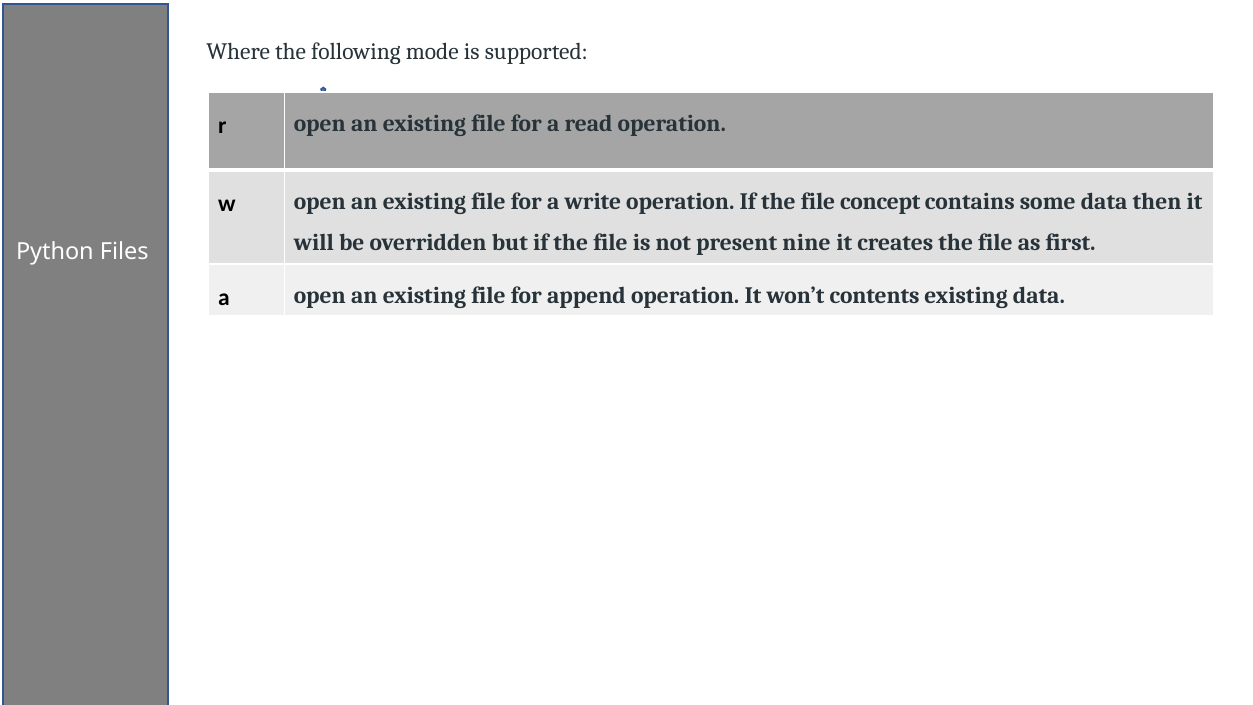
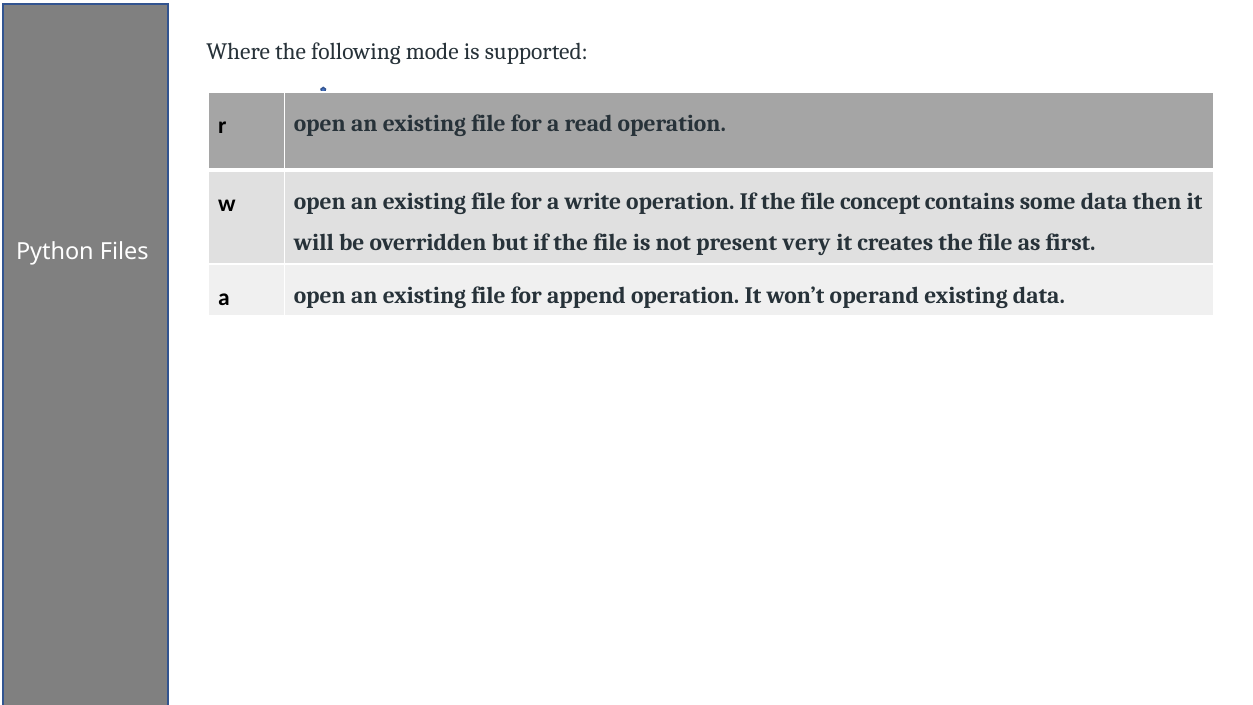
nine: nine -> very
contents: contents -> operand
